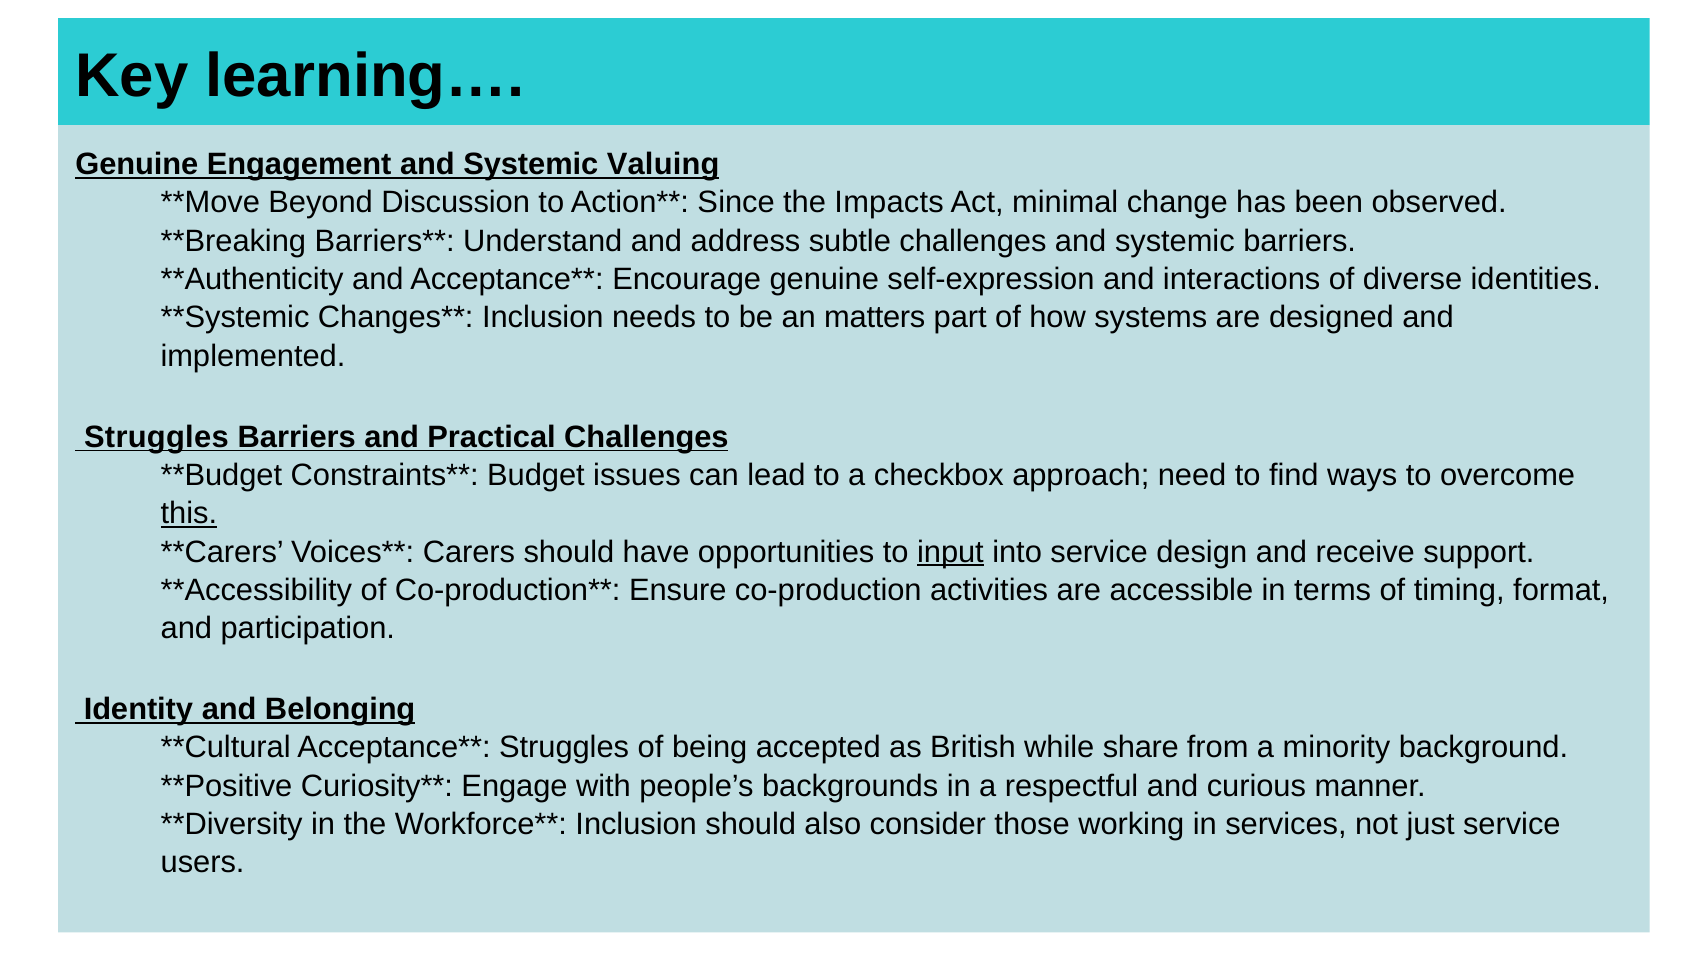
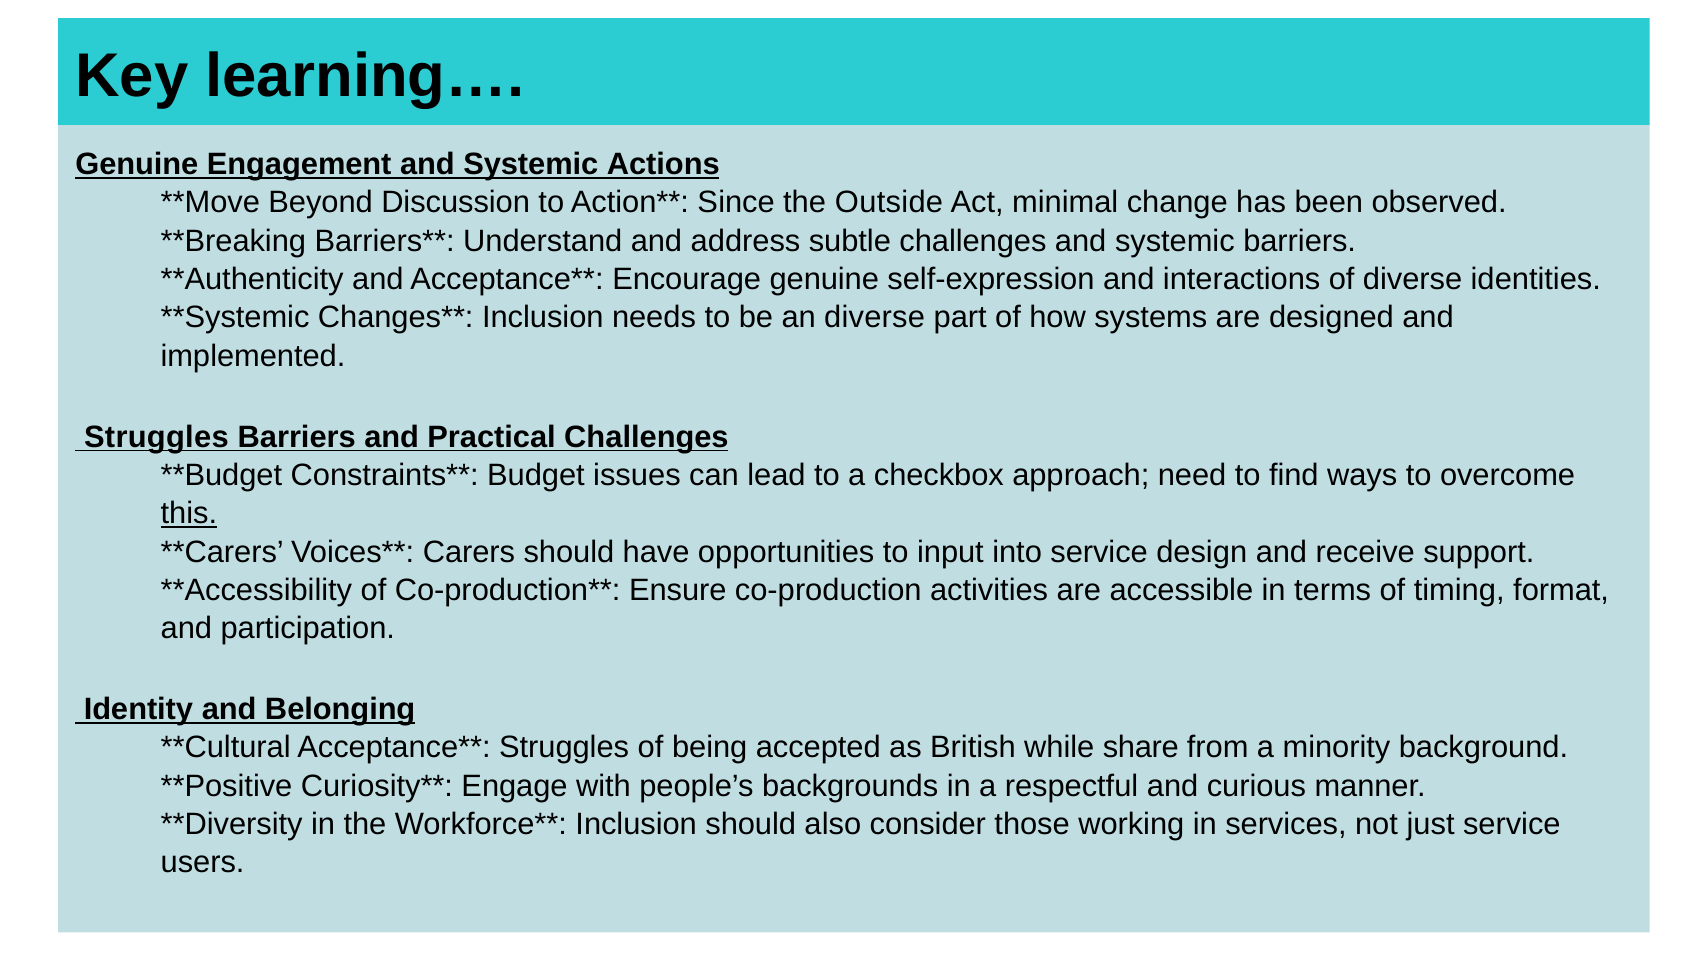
Valuing: Valuing -> Actions
Impacts: Impacts -> Outside
an matters: matters -> diverse
input underline: present -> none
